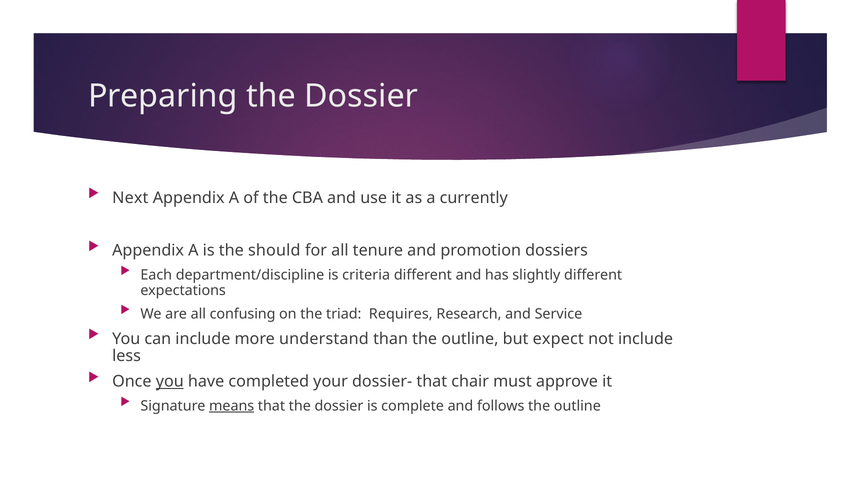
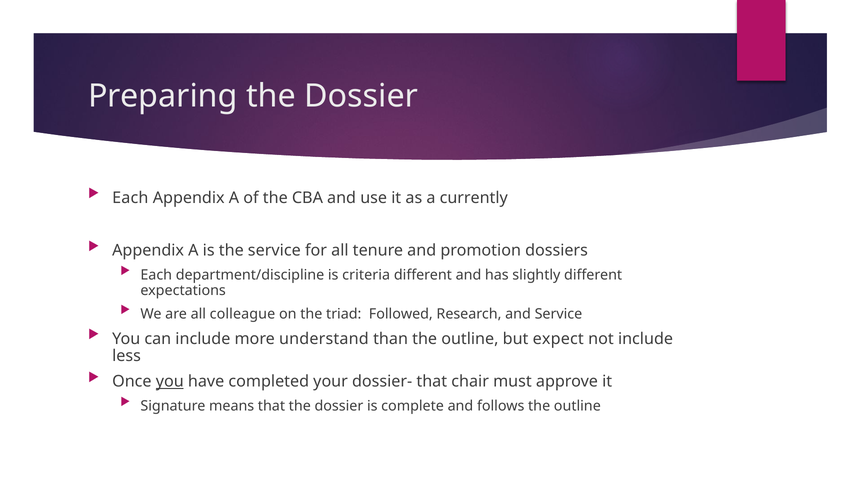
Next at (130, 198): Next -> Each
the should: should -> service
confusing: confusing -> colleague
Requires: Requires -> Followed
means underline: present -> none
